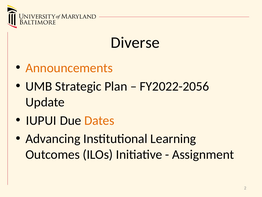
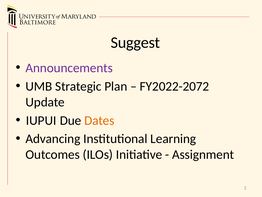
Diverse: Diverse -> Suggest
Announcements colour: orange -> purple
FY2022-2056: FY2022-2056 -> FY2022-2072
